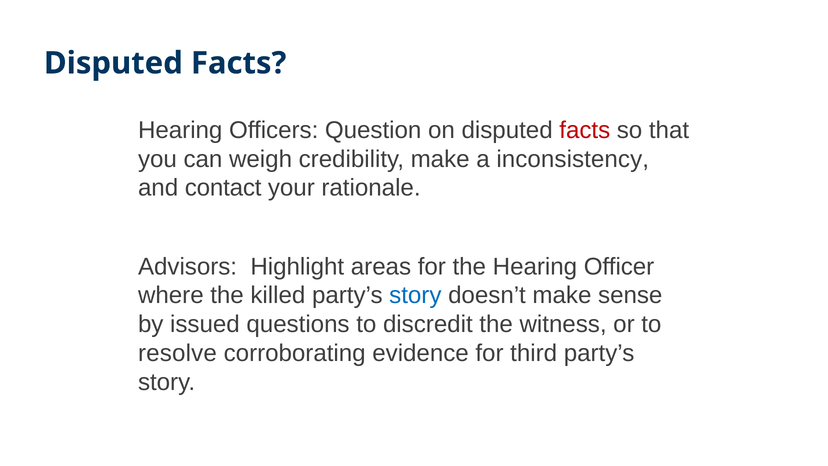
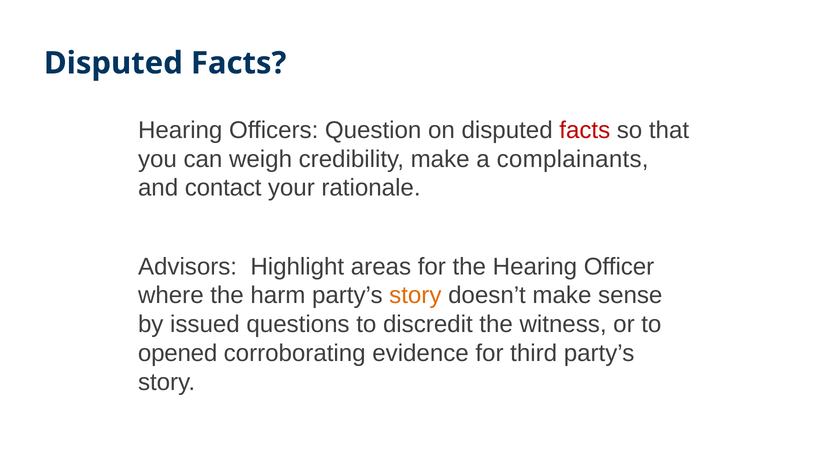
inconsistency: inconsistency -> complainants
killed: killed -> harm
story at (415, 295) colour: blue -> orange
resolve: resolve -> opened
